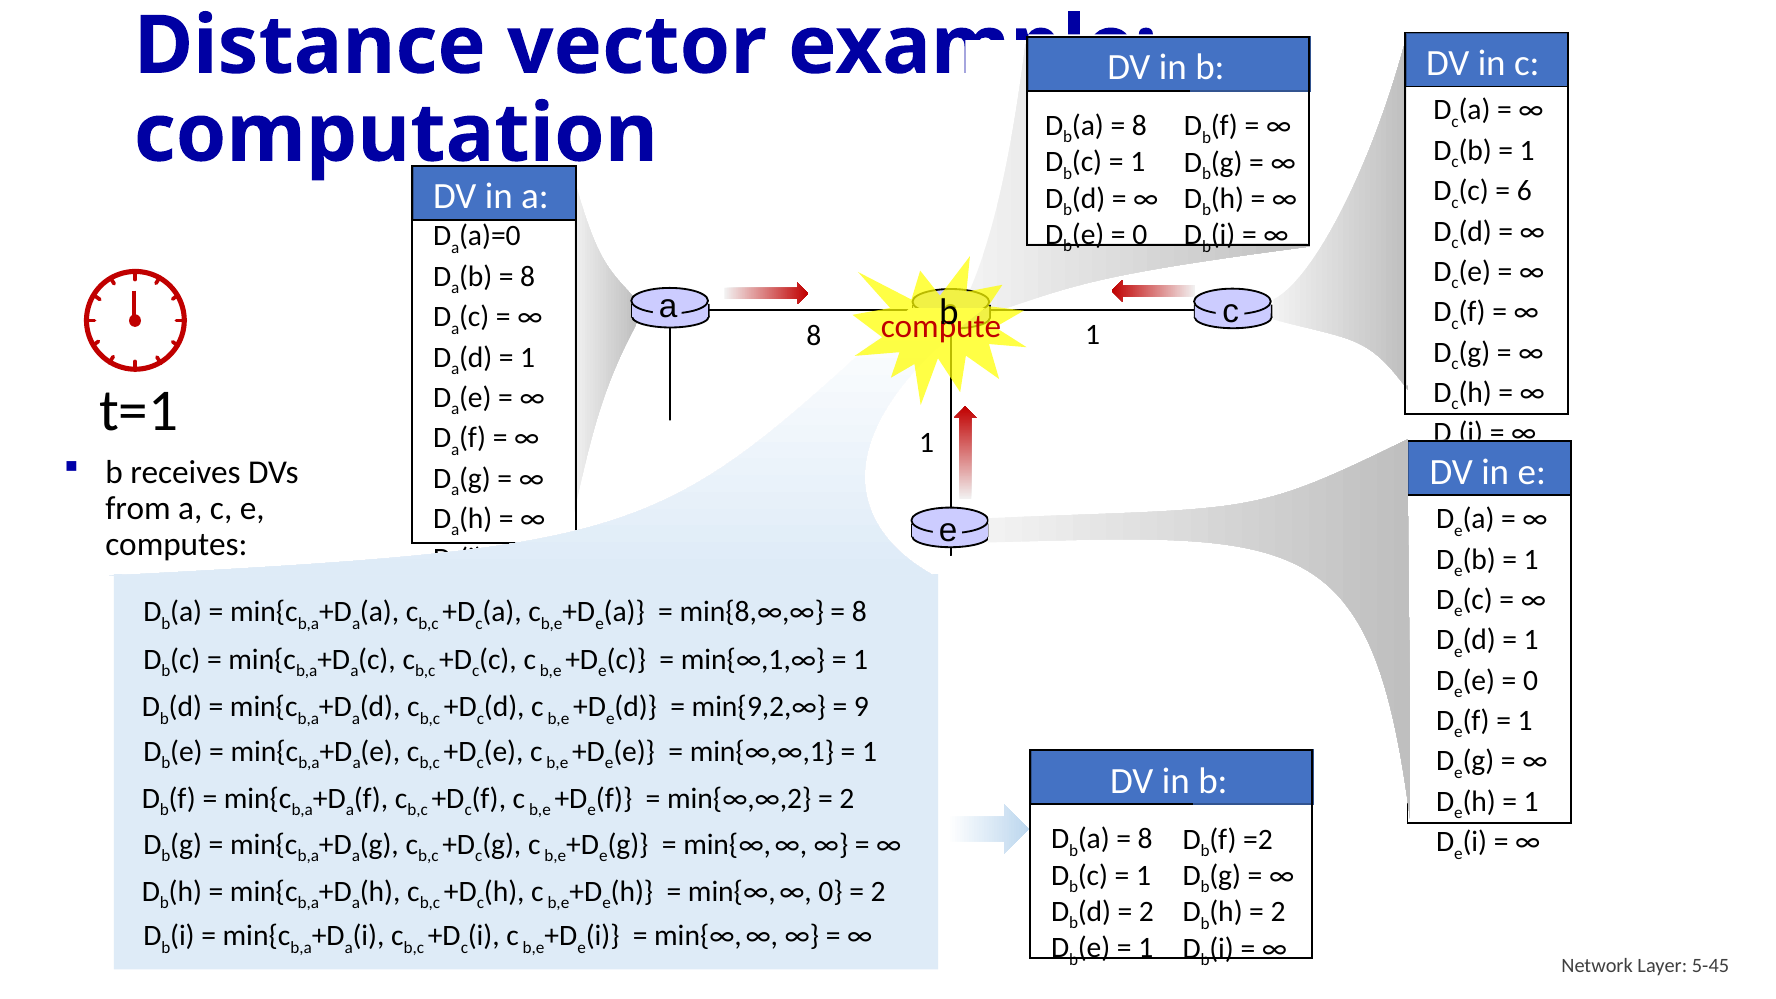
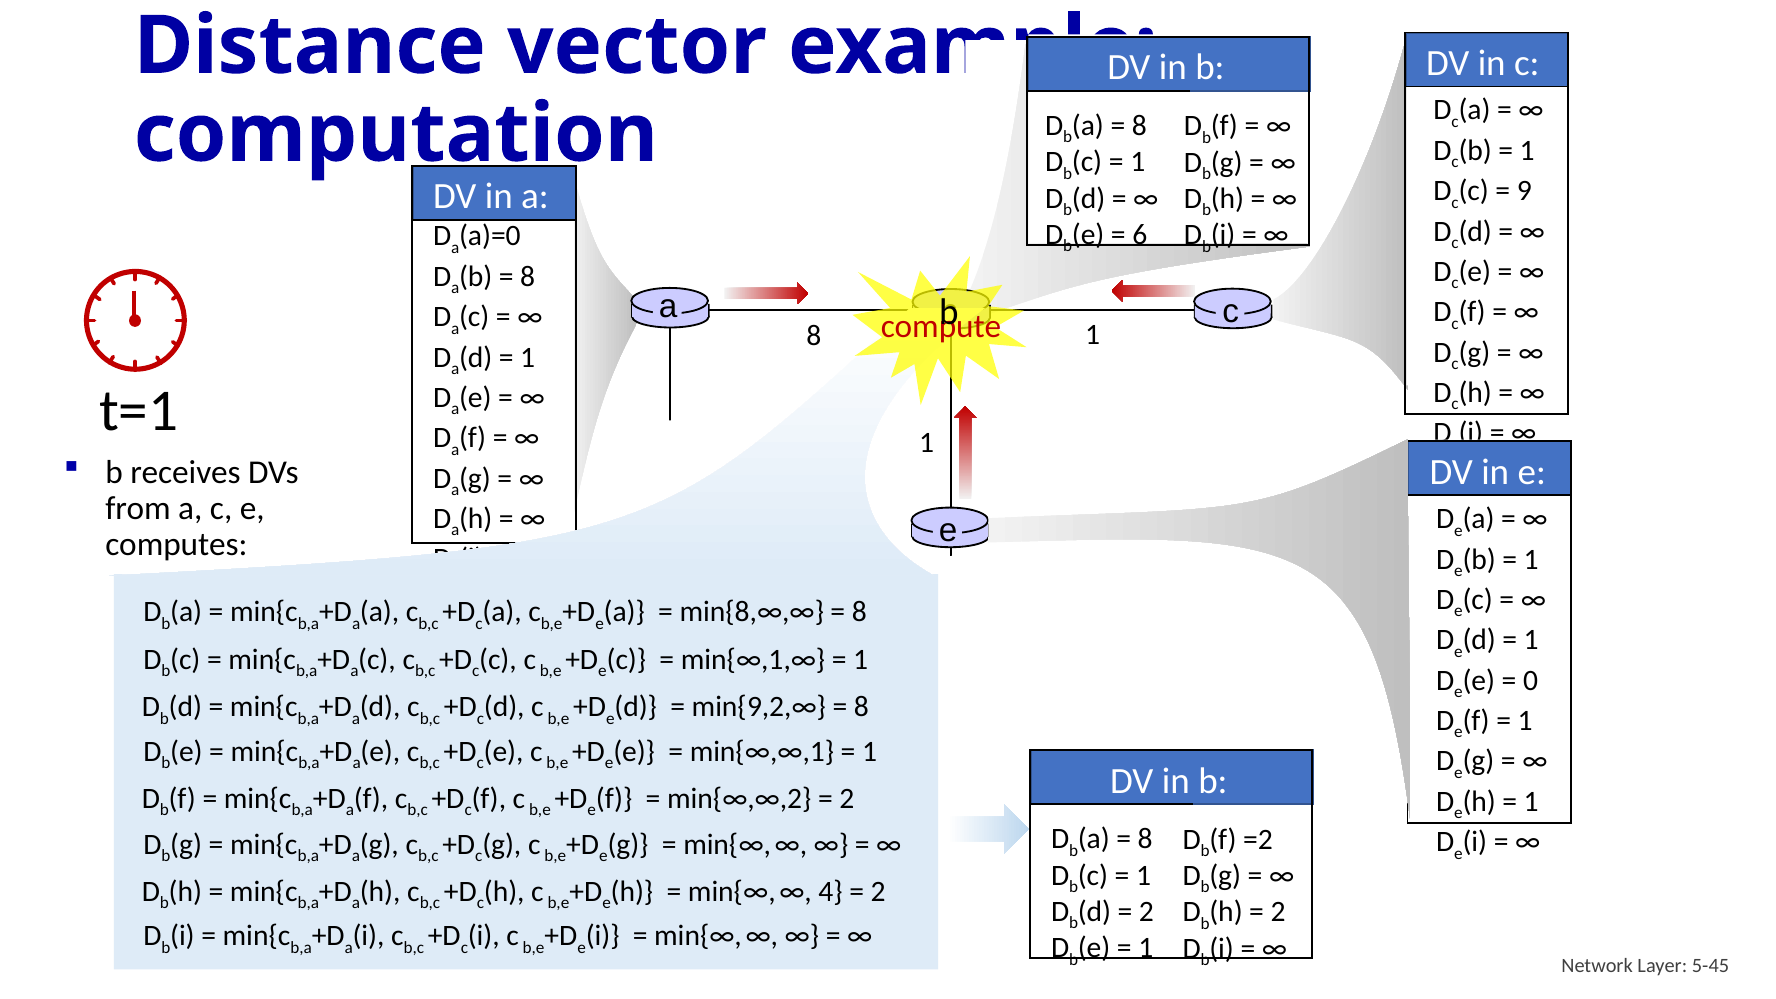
6: 6 -> 9
0 at (1140, 235): 0 -> 6
9 at (861, 707): 9 -> 8
0 at (831, 892): 0 -> 4
